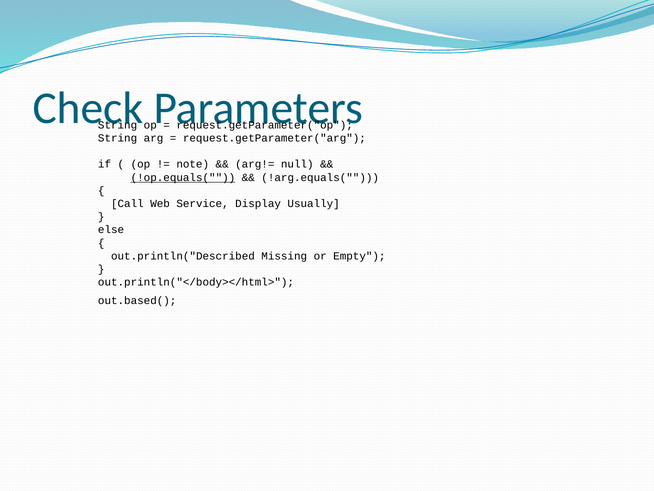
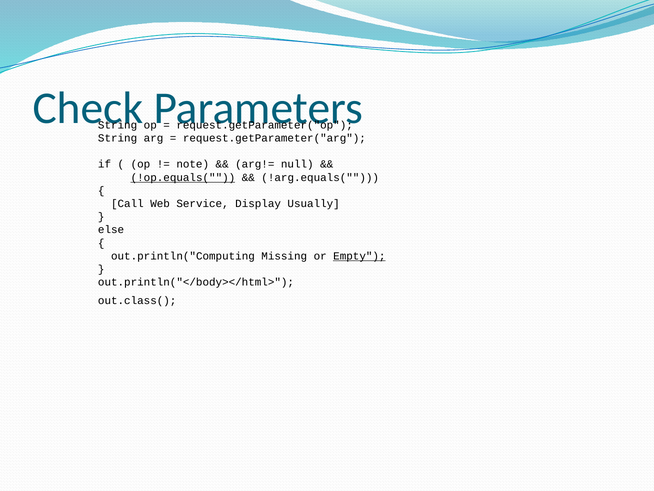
out.println("Described: out.println("Described -> out.println("Computing
Empty underline: none -> present
out.based(: out.based( -> out.class(
